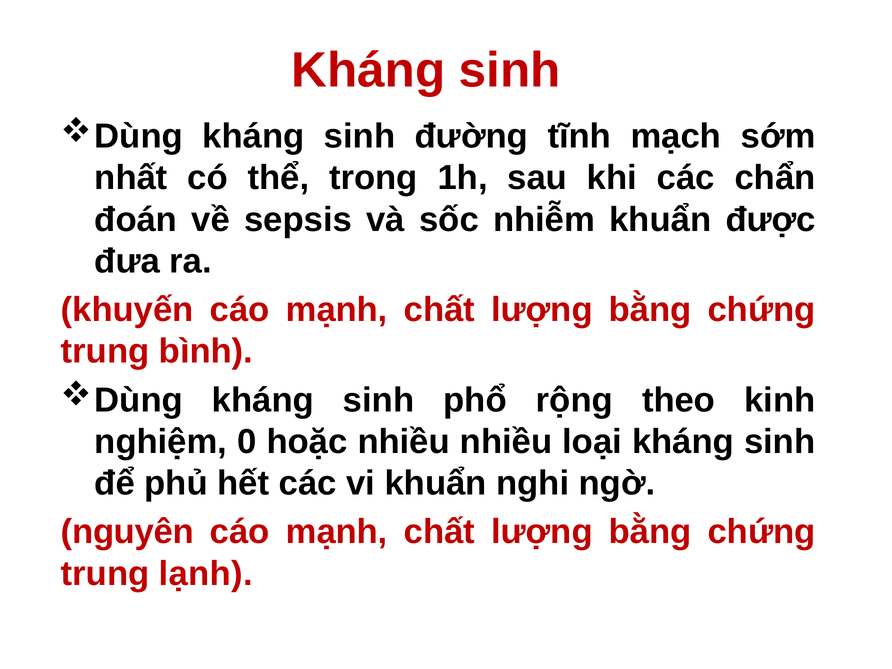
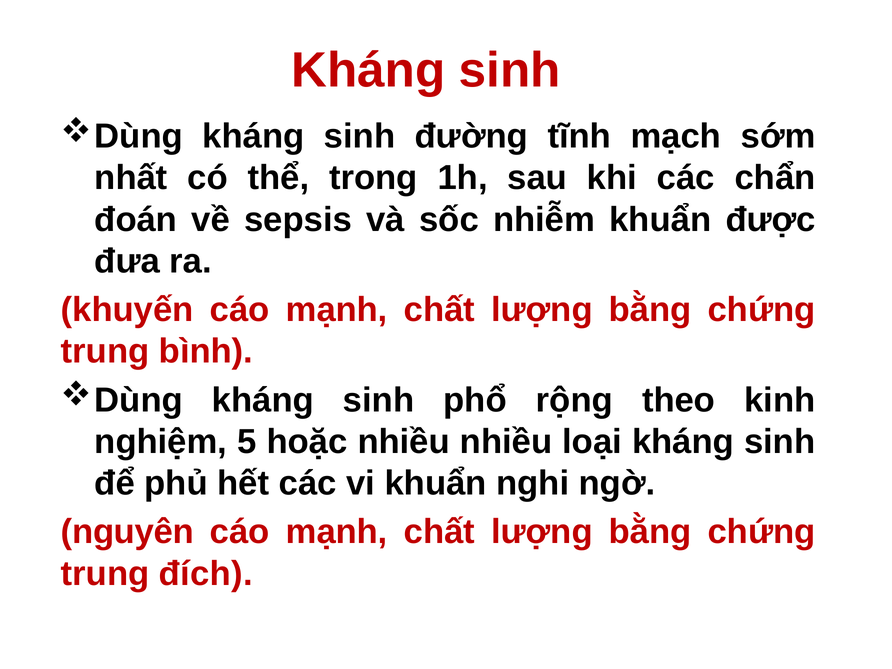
0: 0 -> 5
lạnh: lạnh -> đích
